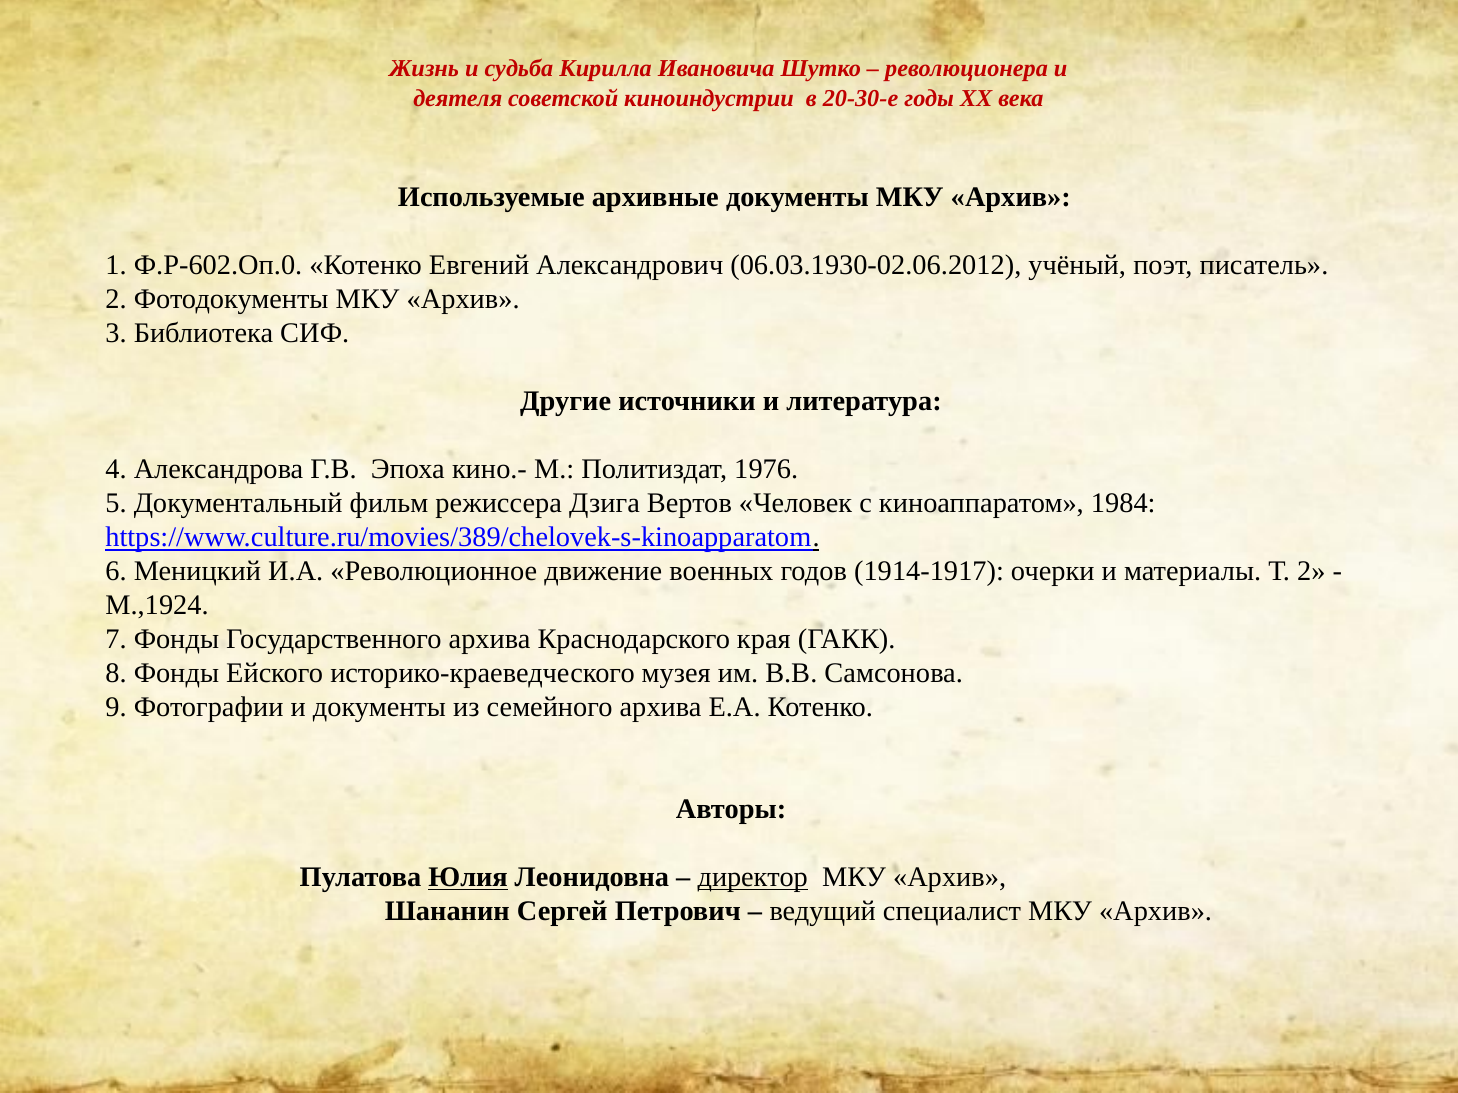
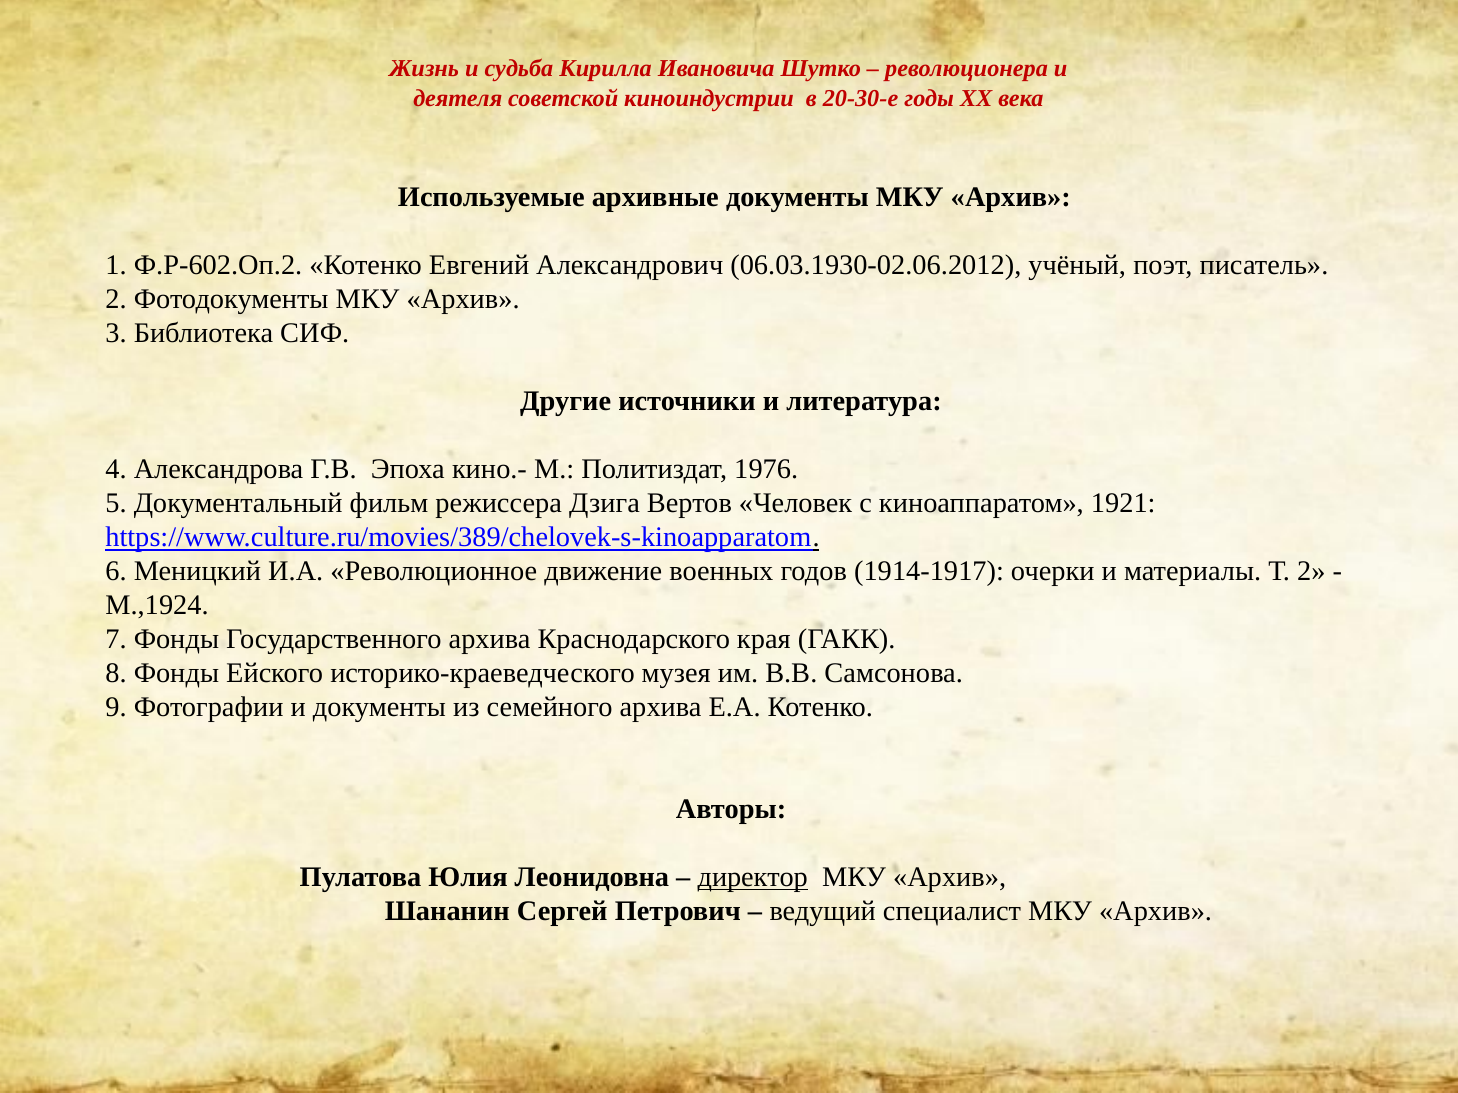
Ф.Р-602.Оп.0: Ф.Р-602.Оп.0 -> Ф.Р-602.Оп.2
1984: 1984 -> 1921
Юлия underline: present -> none
